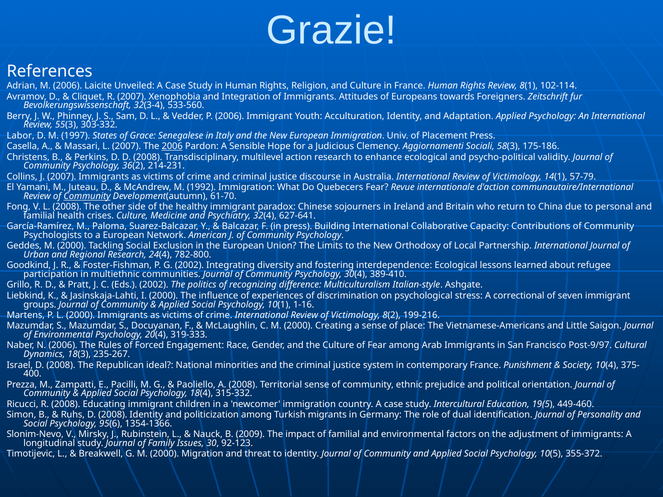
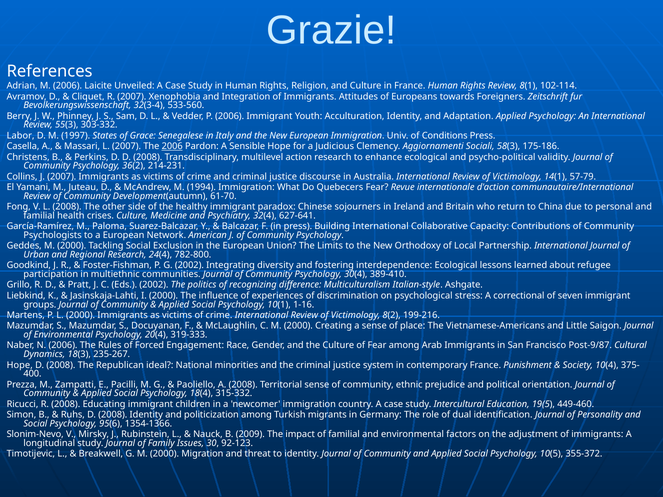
Placement: Placement -> Conditions
1992: 1992 -> 1994
Community at (87, 196) underline: present -> none
Post-9/97: Post-9/97 -> Post-9/87
Israel at (20, 365): Israel -> Hope
